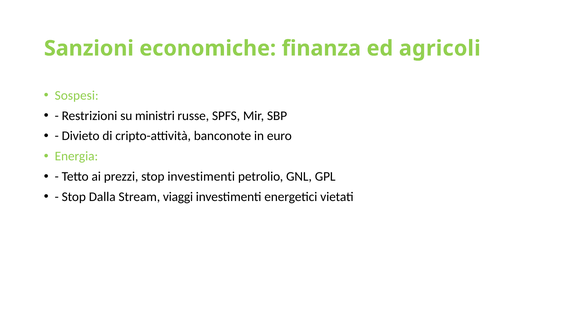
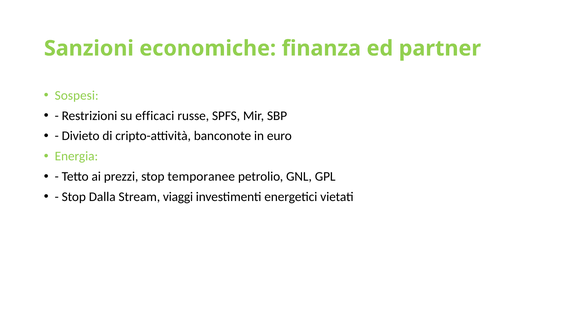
agricoli: agricoli -> partner
ministri: ministri -> efficaci
stop investimenti: investimenti -> temporanee
